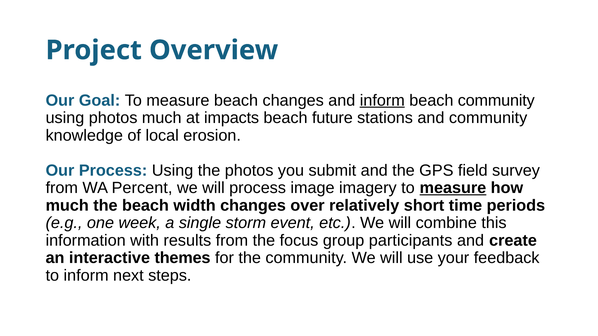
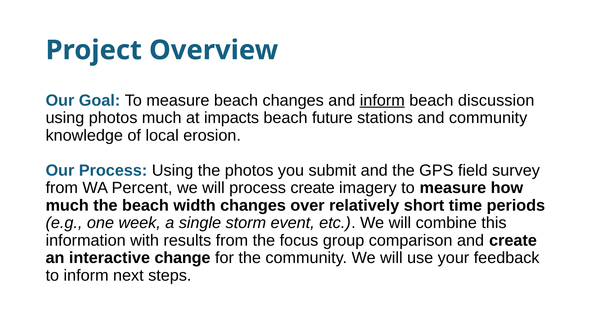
beach community: community -> discussion
process image: image -> create
measure at (453, 188) underline: present -> none
participants: participants -> comparison
themes: themes -> change
